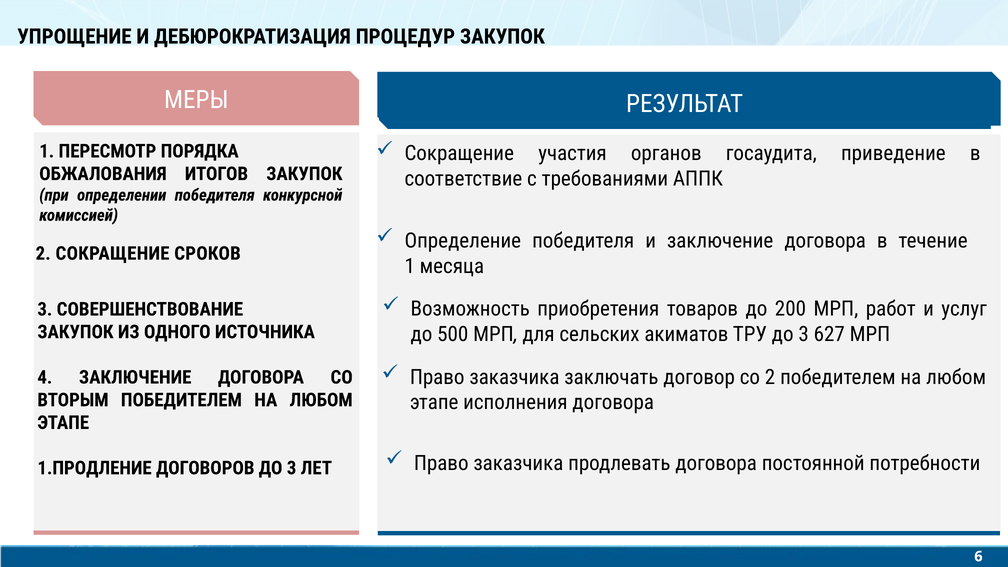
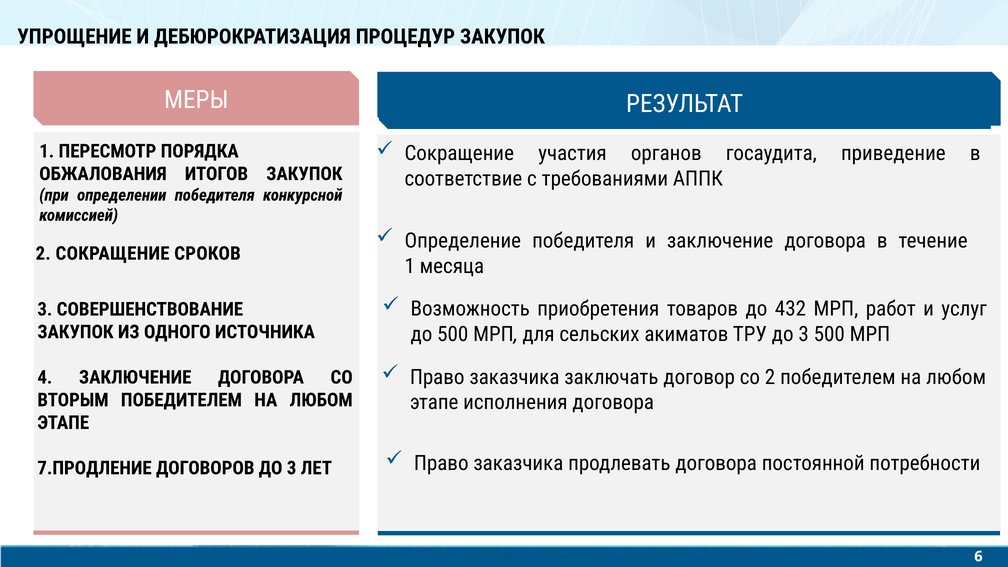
200: 200 -> 432
3 627: 627 -> 500
1.ПРОДЛЕНИЕ: 1.ПРОДЛЕНИЕ -> 7.ПРОДЛЕНИЕ
